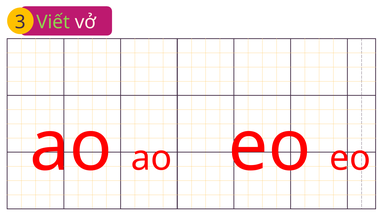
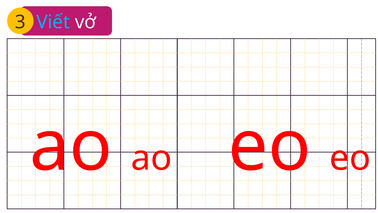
Viết colour: light green -> light blue
